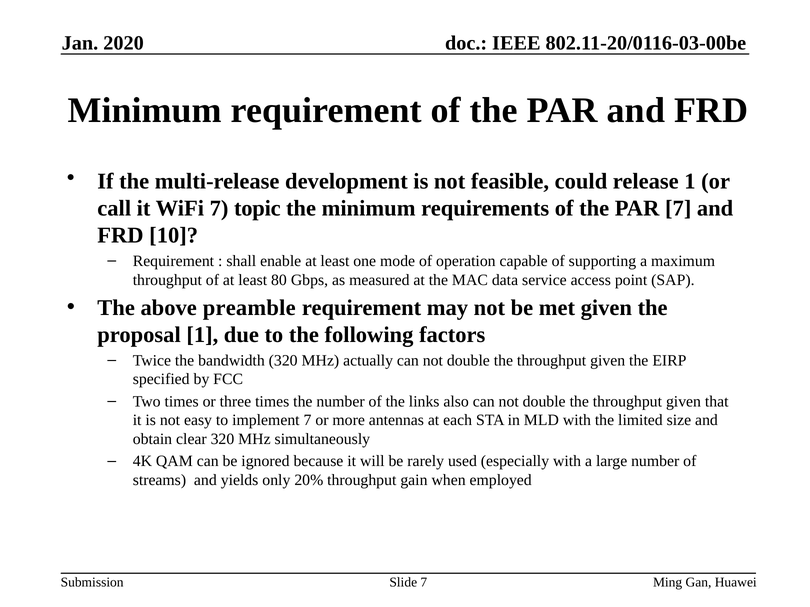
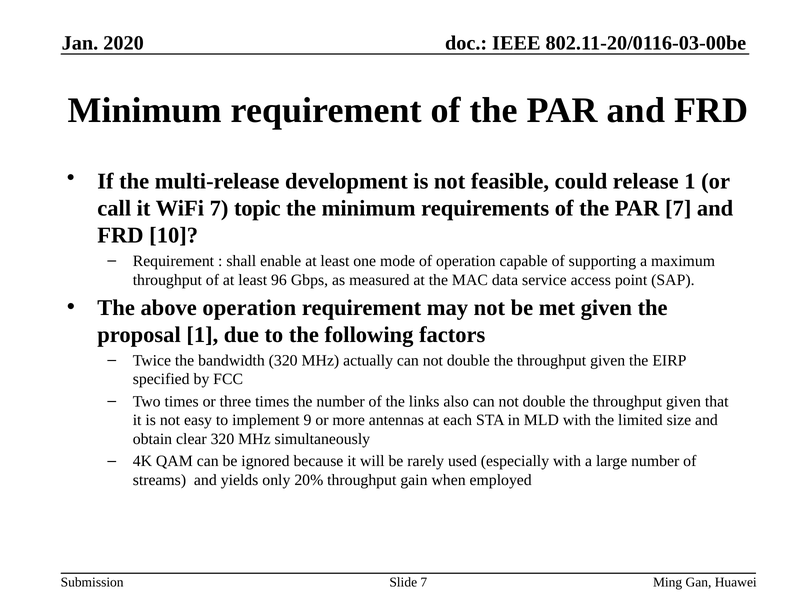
80: 80 -> 96
above preamble: preamble -> operation
implement 7: 7 -> 9
